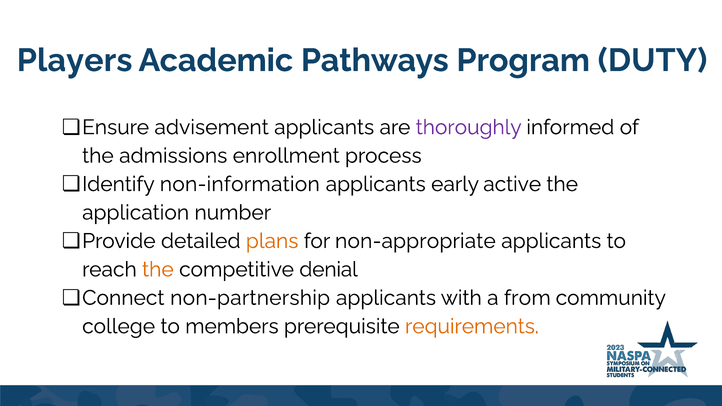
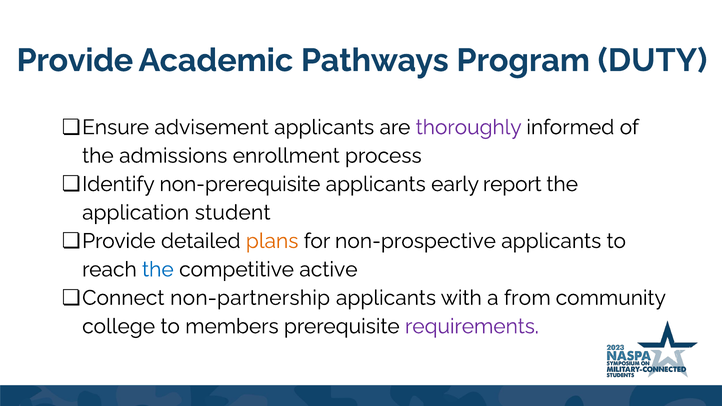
Players: Players -> Provide
non-information: non-information -> non-prerequisite
active: active -> report
number: number -> student
non-appropriate: non-appropriate -> non-prospective
the at (158, 270) colour: orange -> blue
denial: denial -> active
requirements colour: orange -> purple
